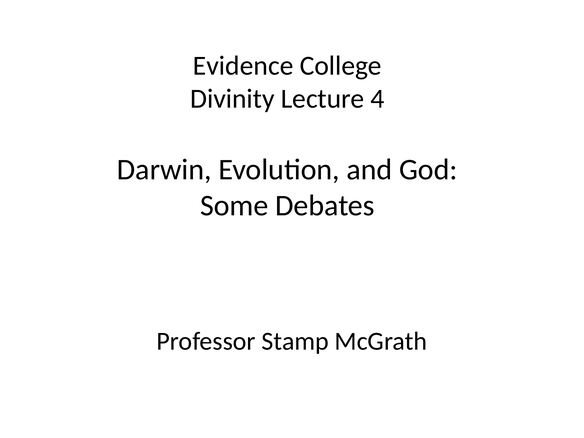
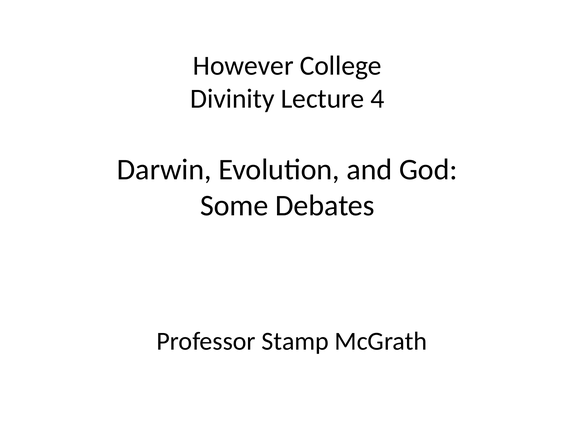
Evidence: Evidence -> However
